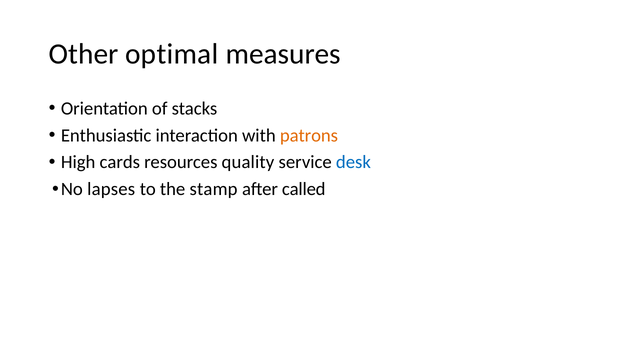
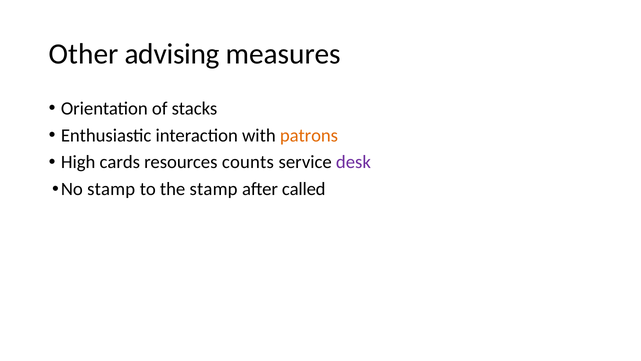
optimal: optimal -> advising
quality: quality -> counts
desk colour: blue -> purple
No lapses: lapses -> stamp
